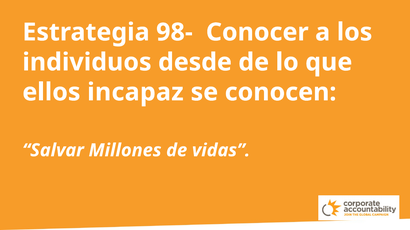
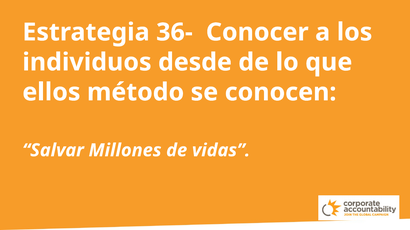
98-: 98- -> 36-
incapaz: incapaz -> método
